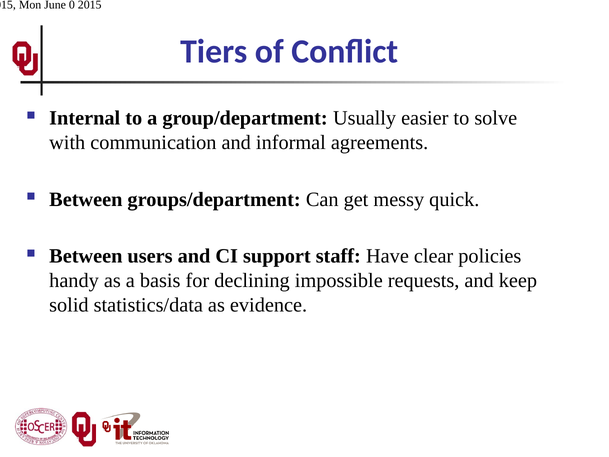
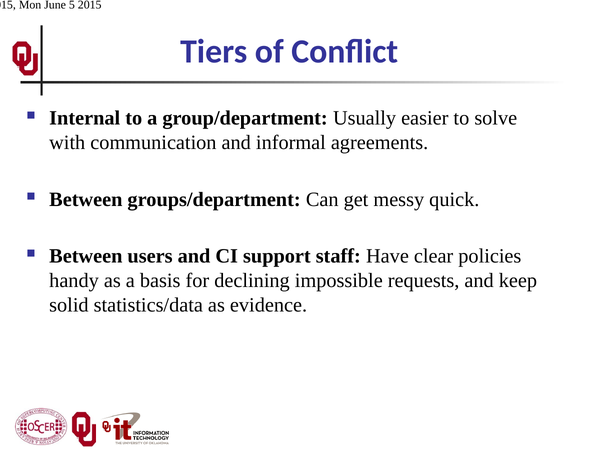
0: 0 -> 5
